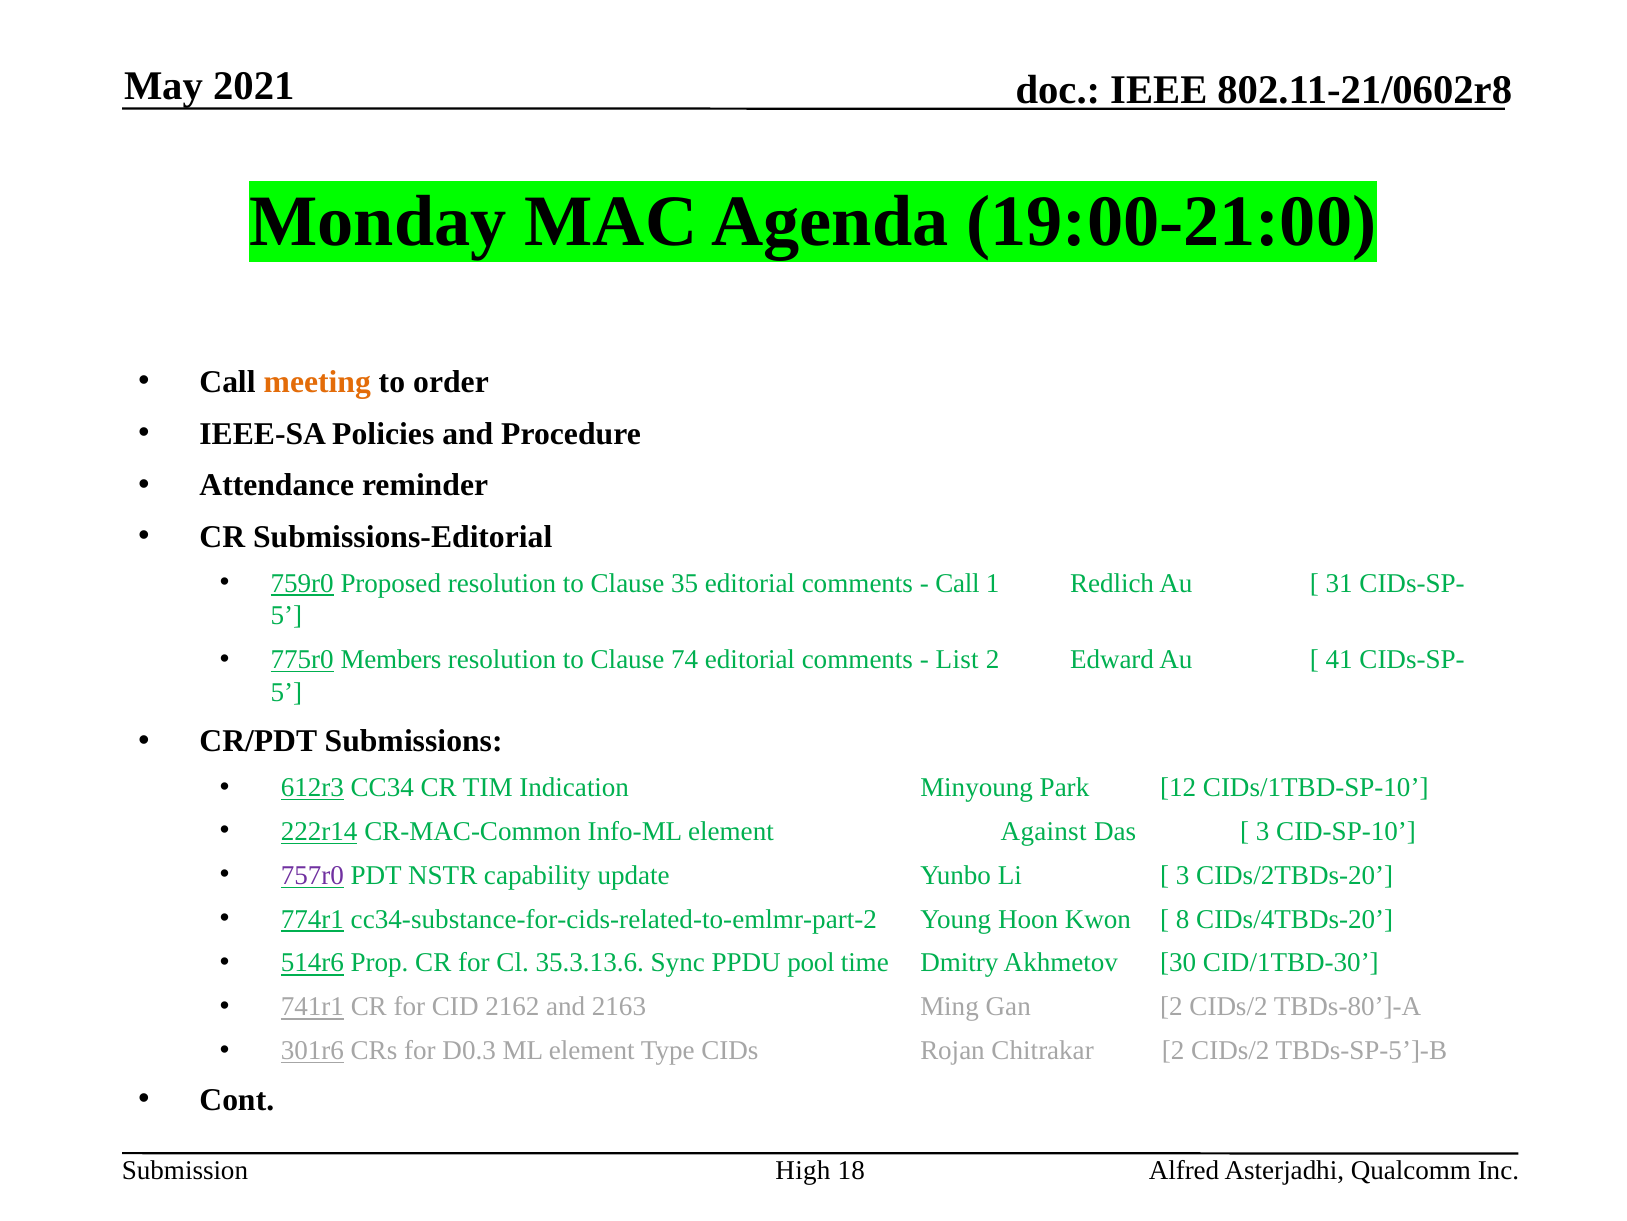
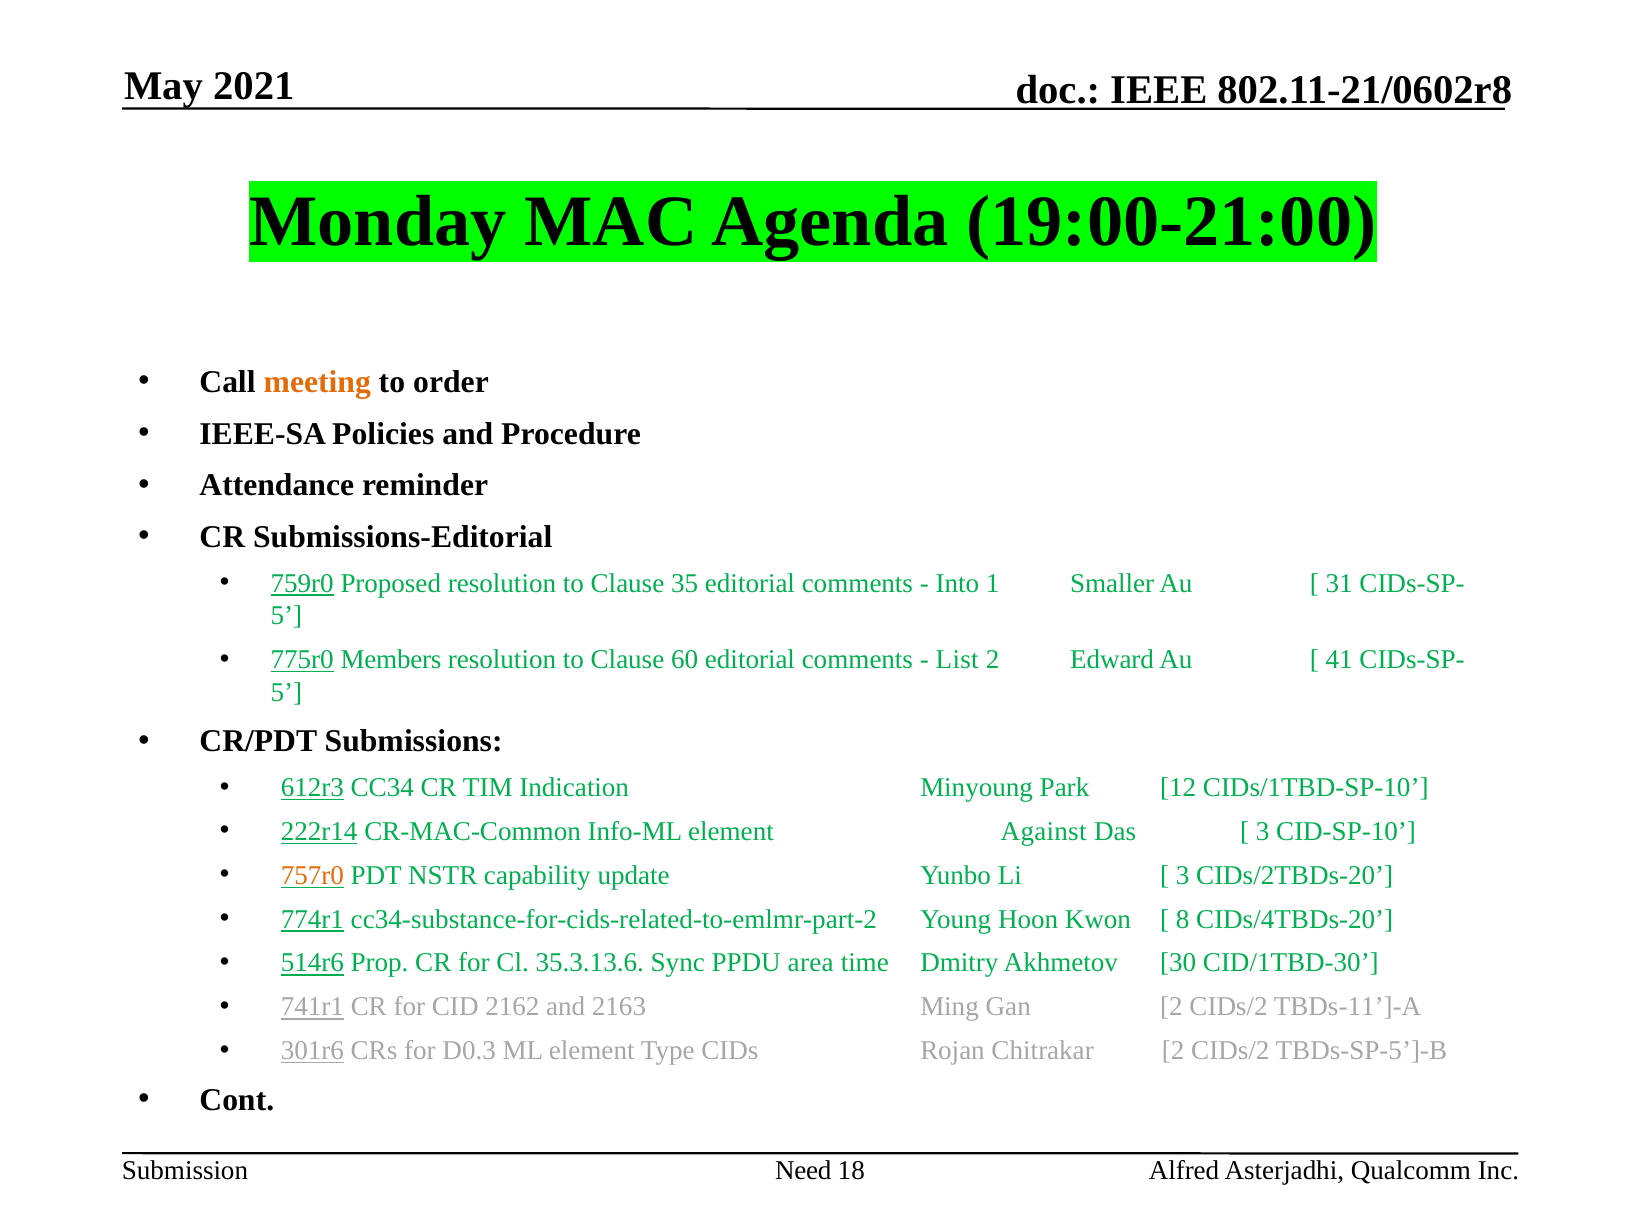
Call at (957, 583): Call -> Into
Redlich: Redlich -> Smaller
74: 74 -> 60
757r0 colour: purple -> orange
pool: pool -> area
TBDs-80’]-A: TBDs-80’]-A -> TBDs-11’]-A
High: High -> Need
